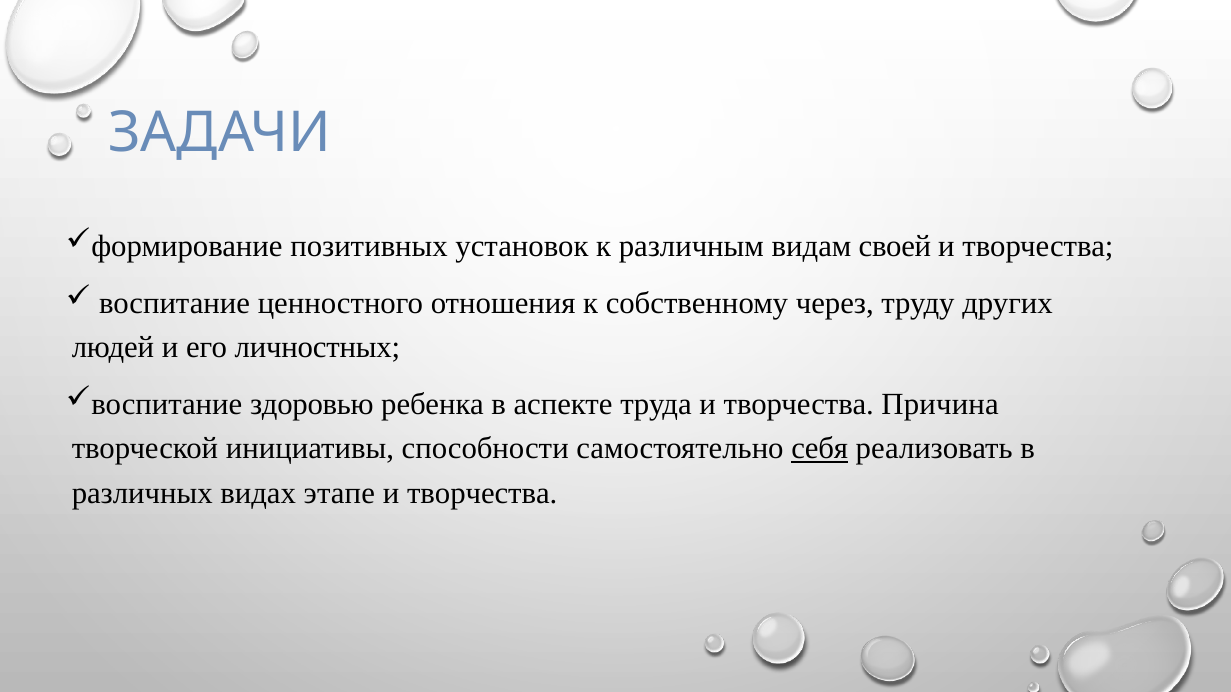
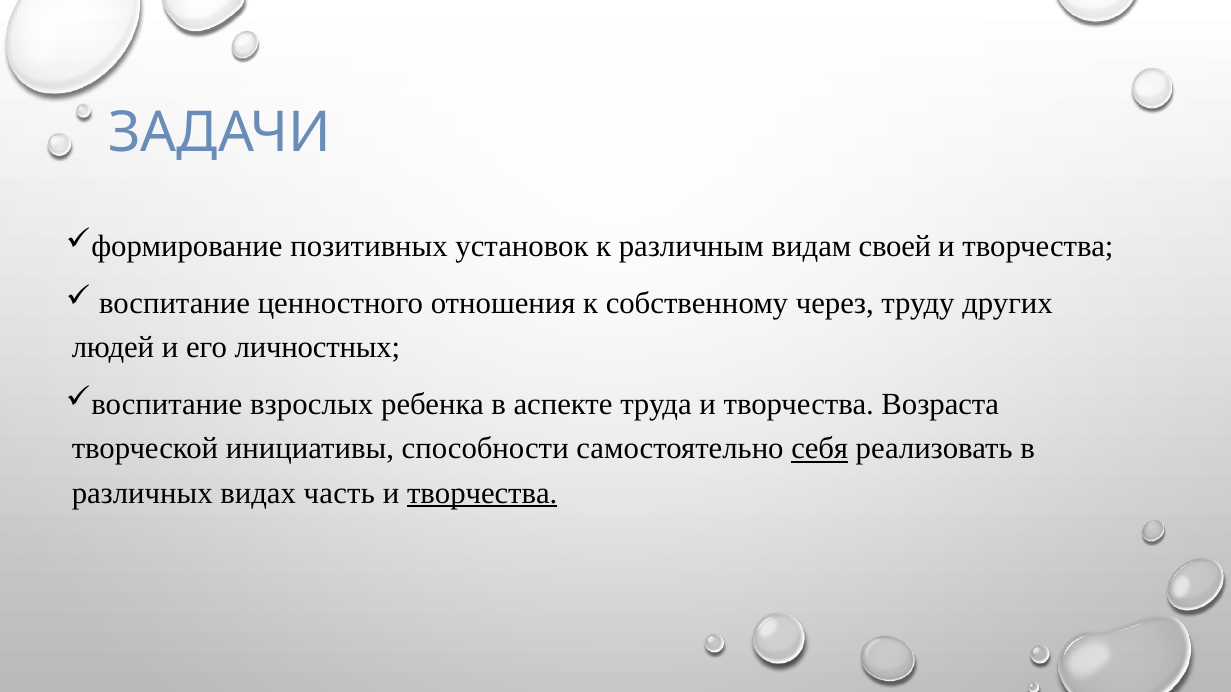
здоровью: здоровью -> взрослых
Причина: Причина -> Возраста
этапе: этапе -> часть
творчества at (482, 493) underline: none -> present
